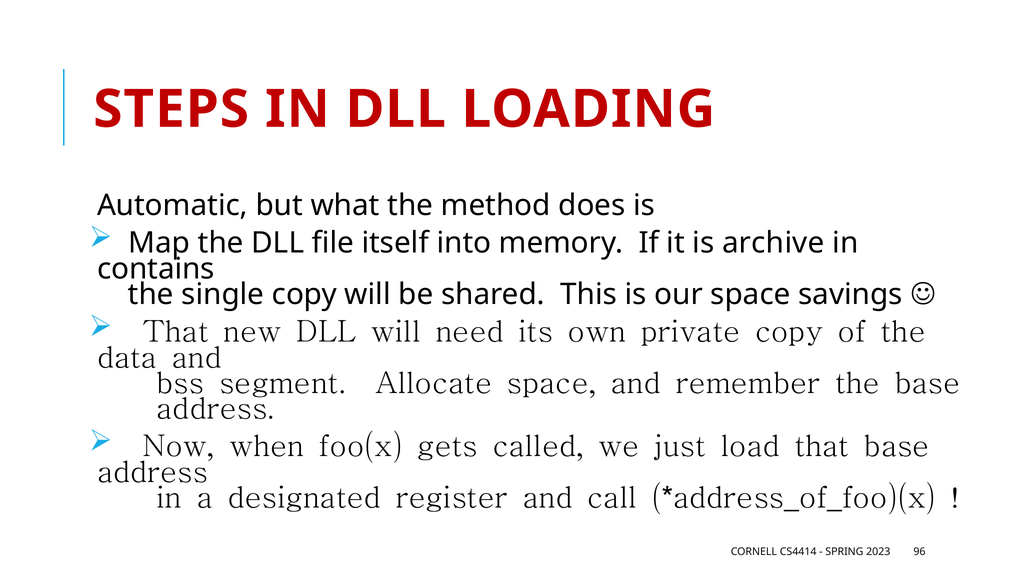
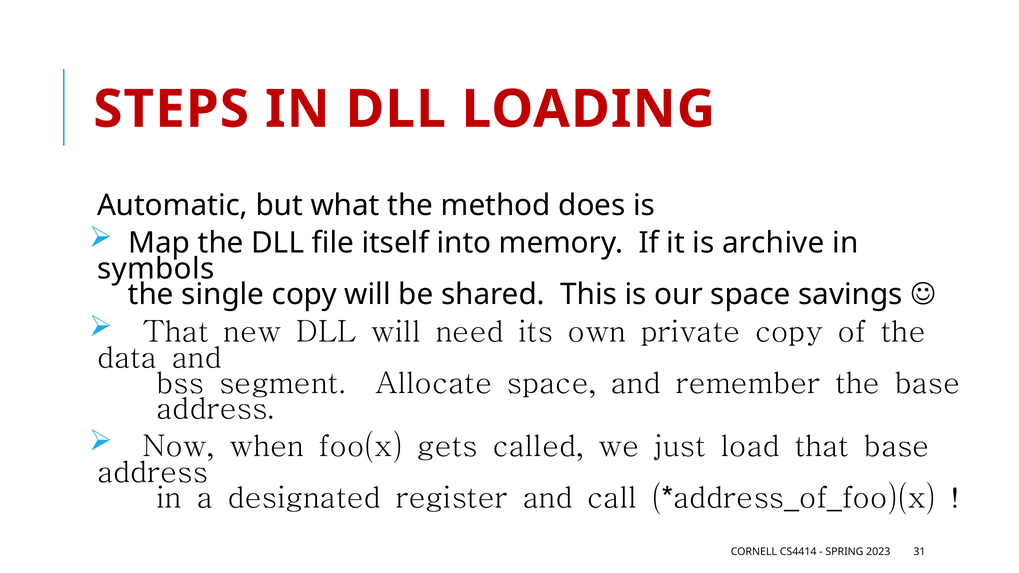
contains: contains -> symbols
96: 96 -> 31
